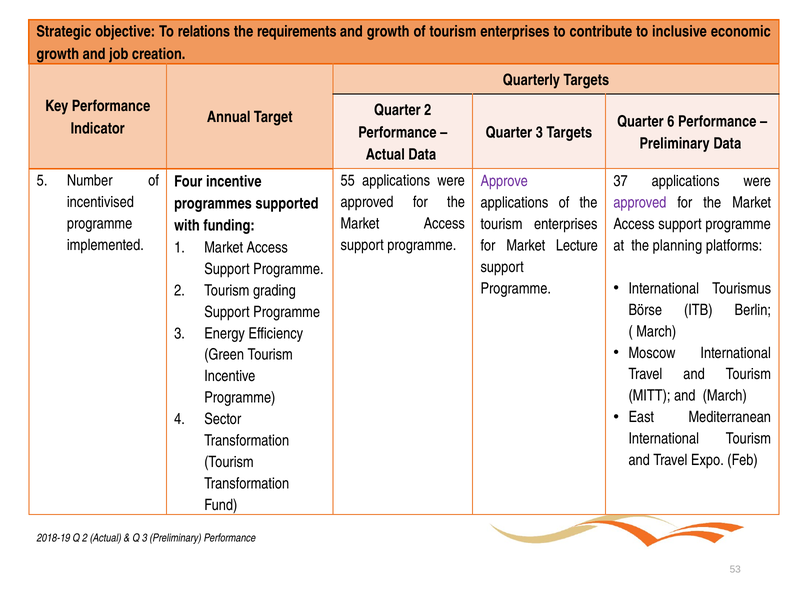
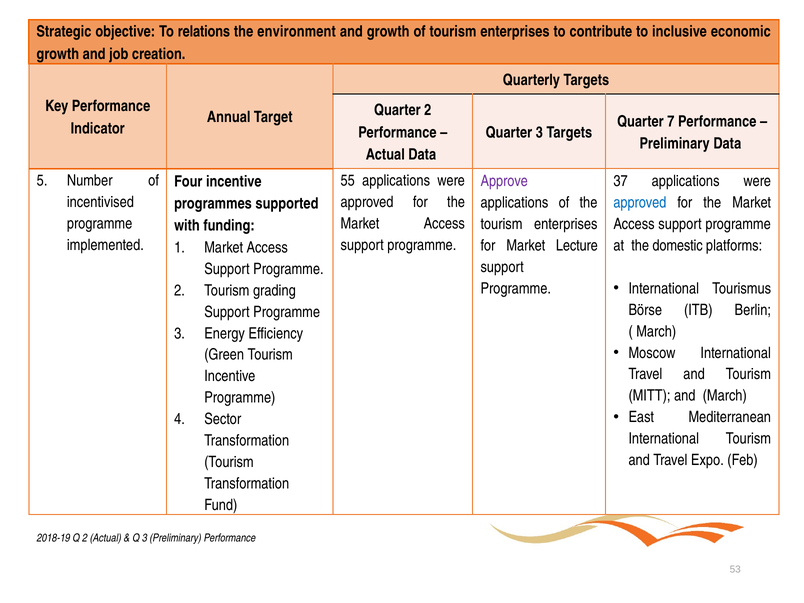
requirements: requirements -> environment
6: 6 -> 7
approved at (640, 203) colour: purple -> blue
planning: planning -> domestic
